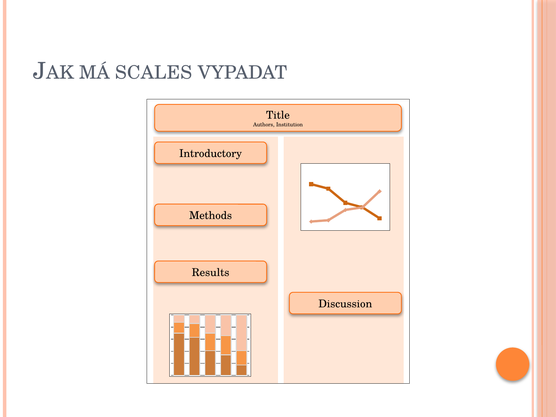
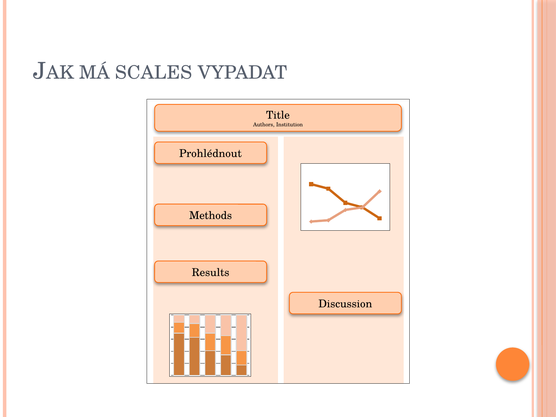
Introductory: Introductory -> Prohlédnout
